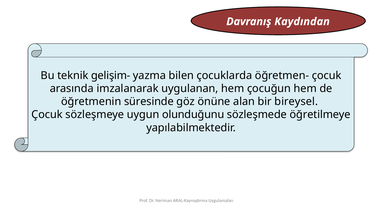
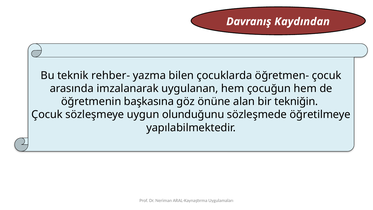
gelişim-: gelişim- -> rehber-
süresinde: süresinde -> başkasına
bireysel: bireysel -> tekniğin
